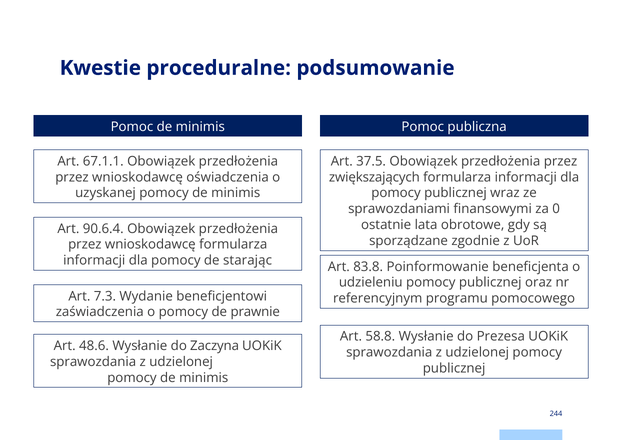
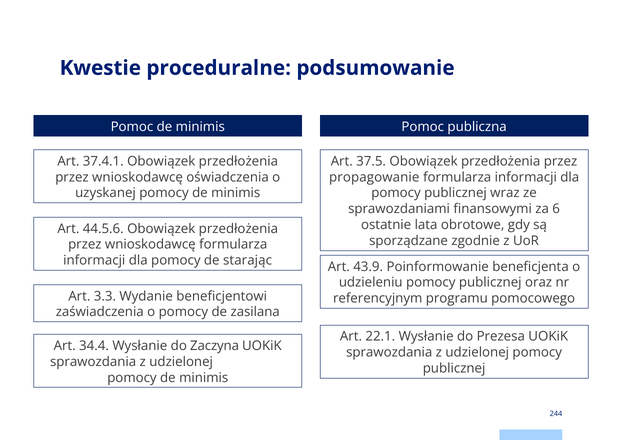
67.1.1: 67.1.1 -> 37.4.1
zwiększających: zwiększających -> propagowanie
0: 0 -> 6
90.6.4: 90.6.4 -> 44.5.6
83.8: 83.8 -> 43.9
7.3: 7.3 -> 3.3
prawnie: prawnie -> zasilana
58.8: 58.8 -> 22.1
48.6: 48.6 -> 34.4
